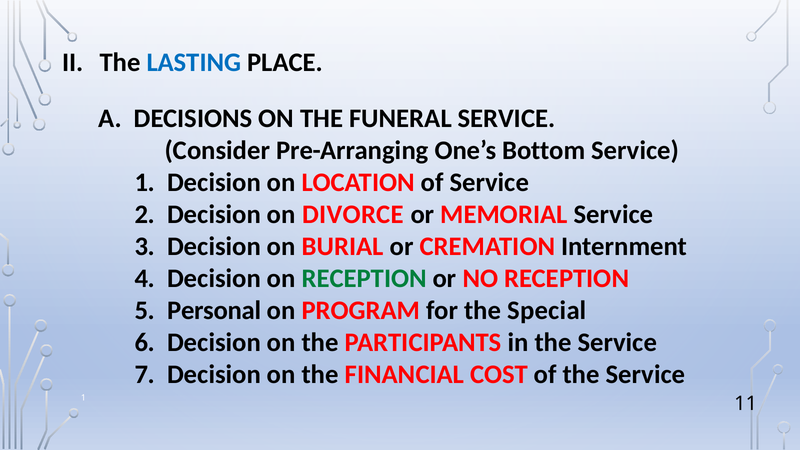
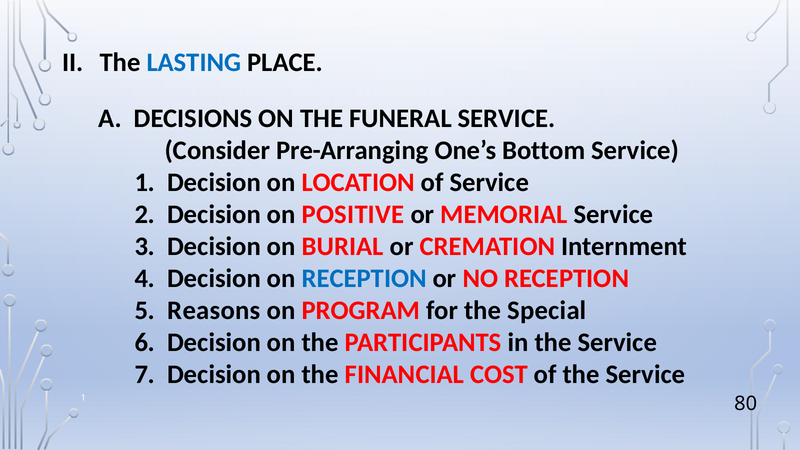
DIVORCE: DIVORCE -> POSITIVE
RECEPTION at (364, 279) colour: green -> blue
Personal: Personal -> Reasons
11: 11 -> 80
